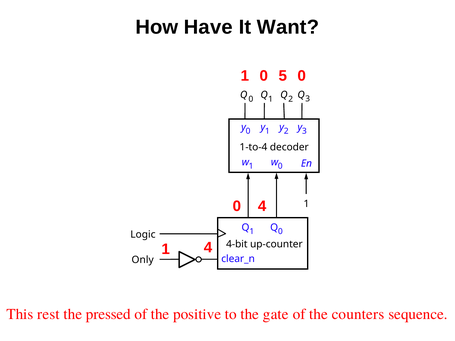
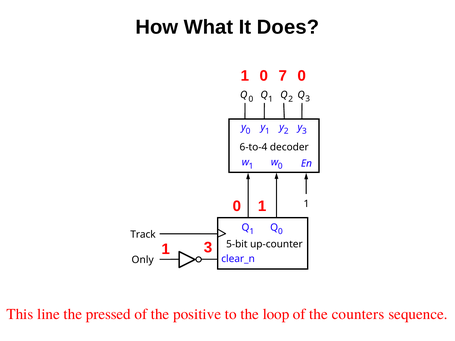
Have: Have -> What
Want: Want -> Does
5: 5 -> 7
1-to-4: 1-to-4 -> 6-to-4
4 at (262, 206): 4 -> 1
Logic: Logic -> Track
4-bit: 4-bit -> 5-bit
1 4: 4 -> 3
rest: rest -> line
gate: gate -> loop
